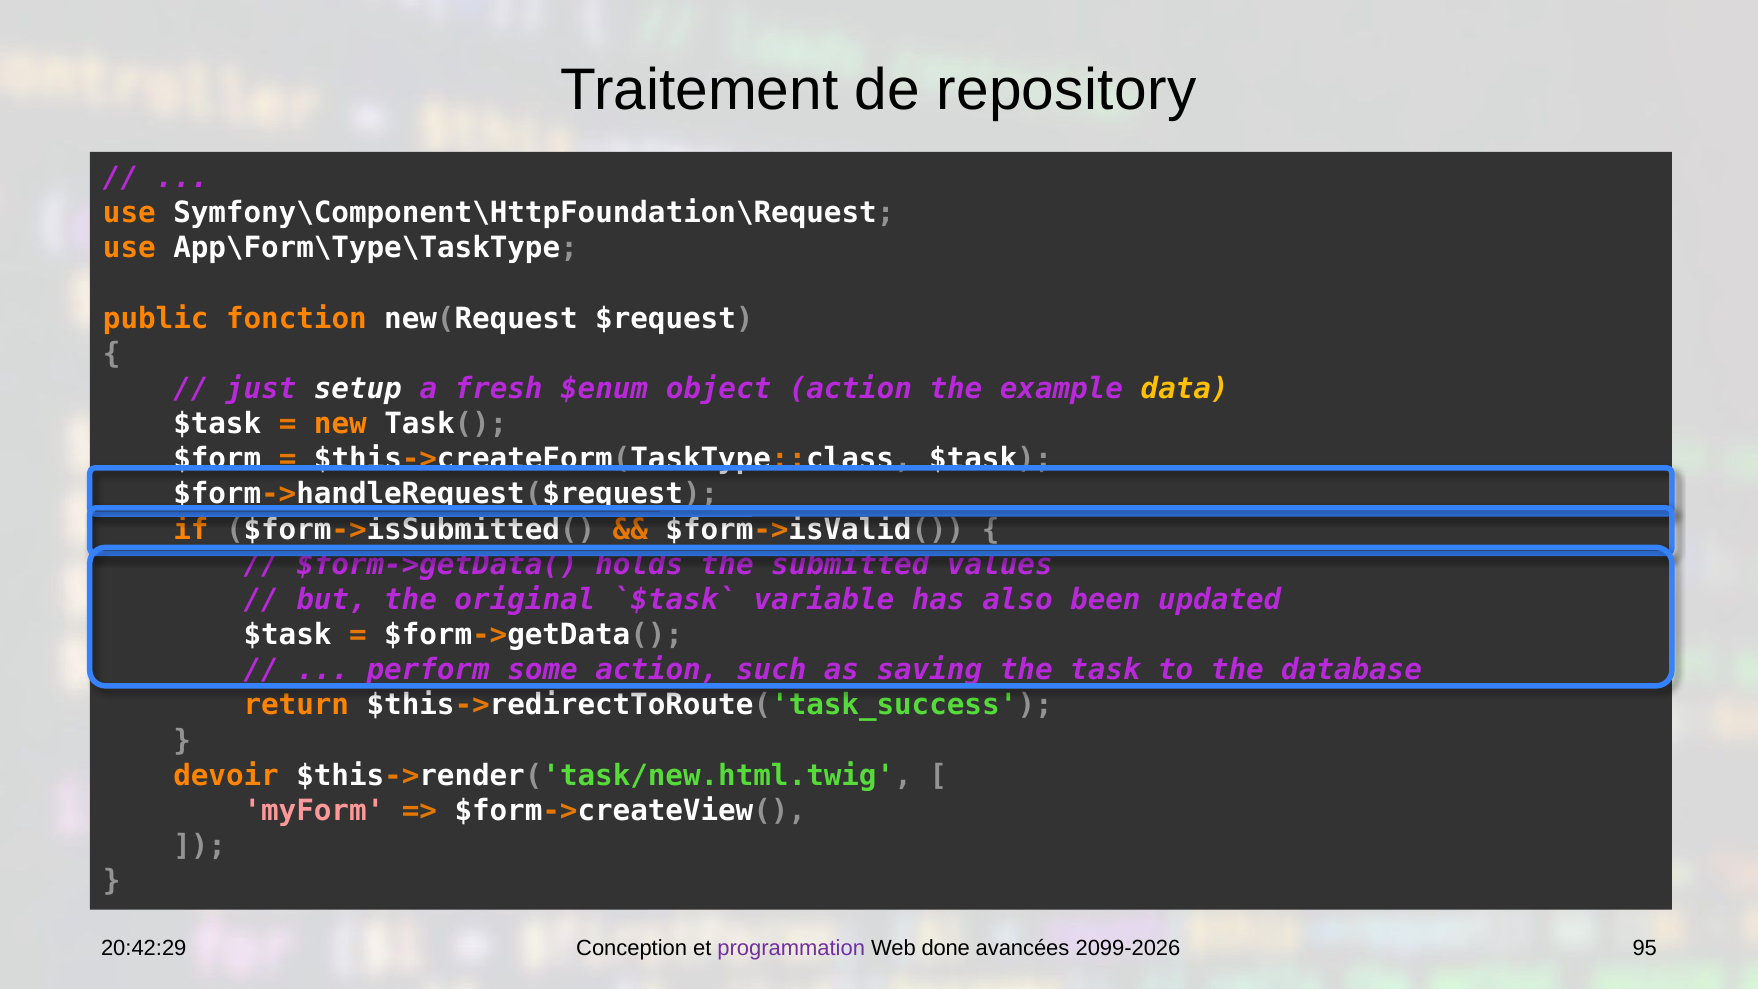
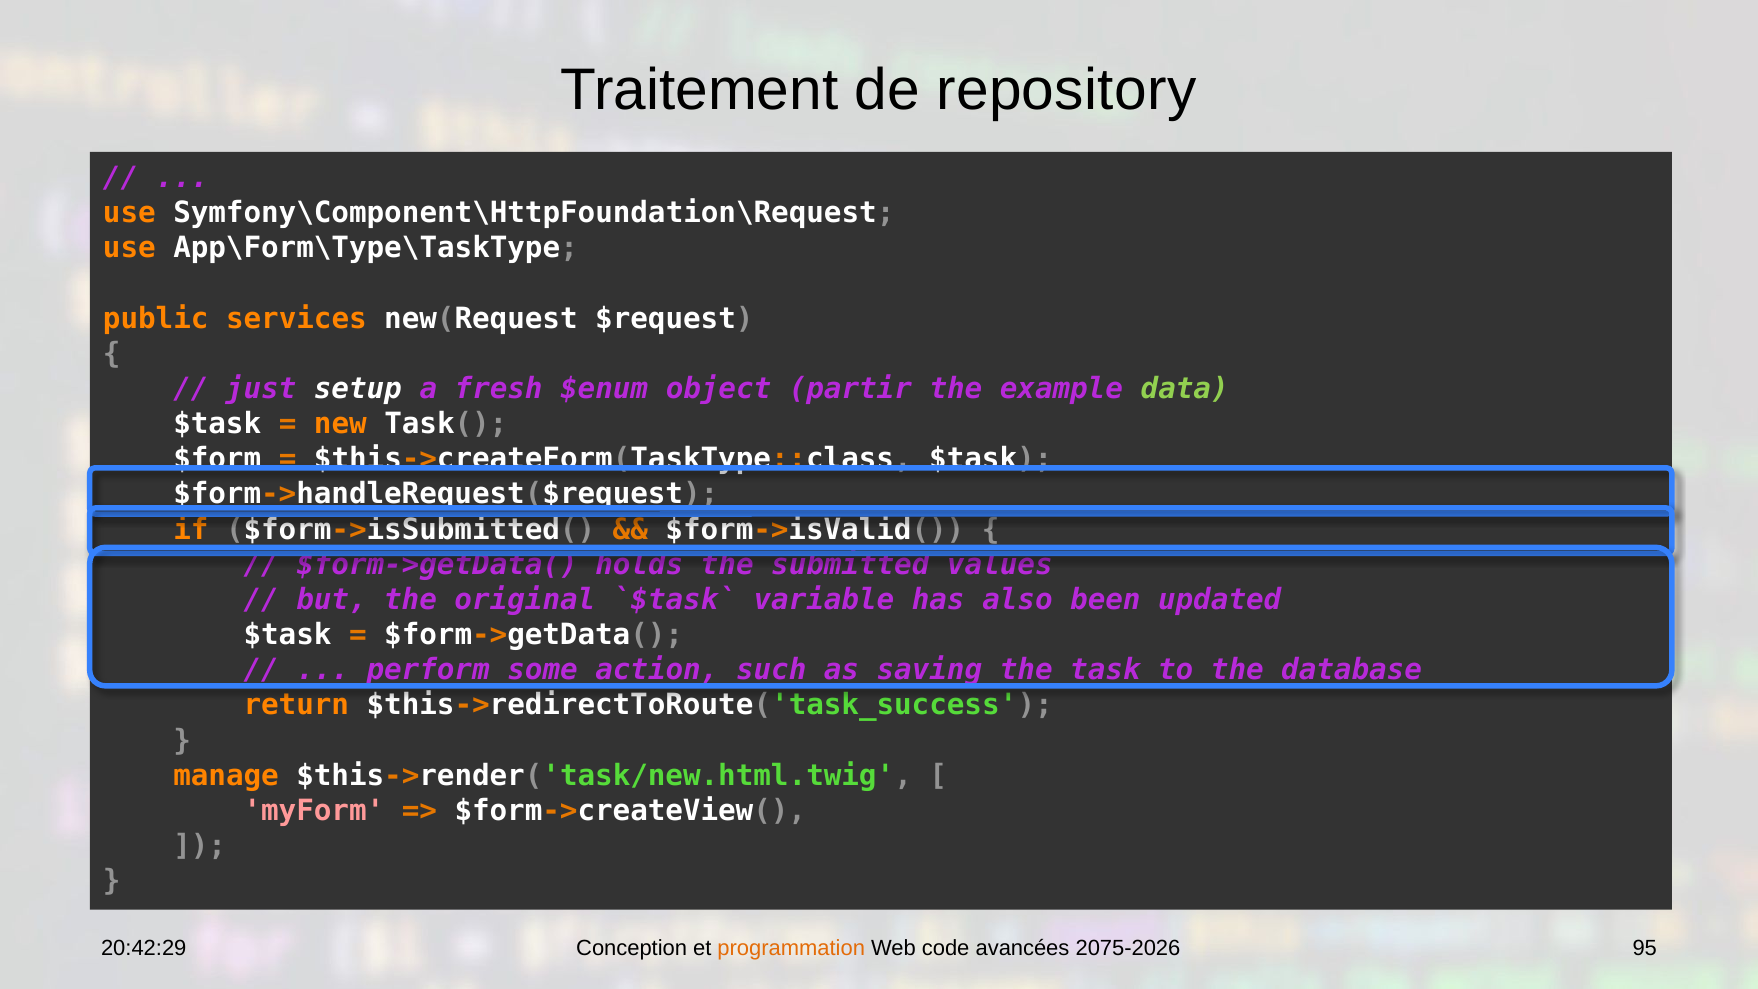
fonction: fonction -> services
object action: action -> partir
data colour: yellow -> light green
devoir: devoir -> manage
programmation colour: purple -> orange
done: done -> code
2099-2026: 2099-2026 -> 2075-2026
